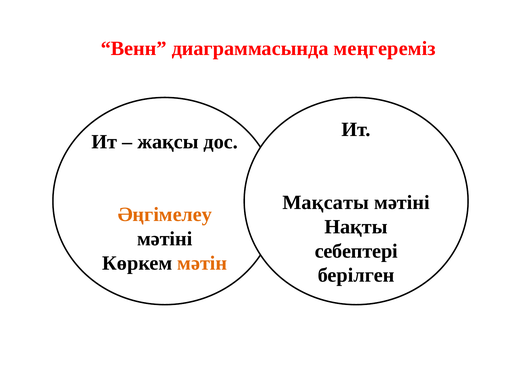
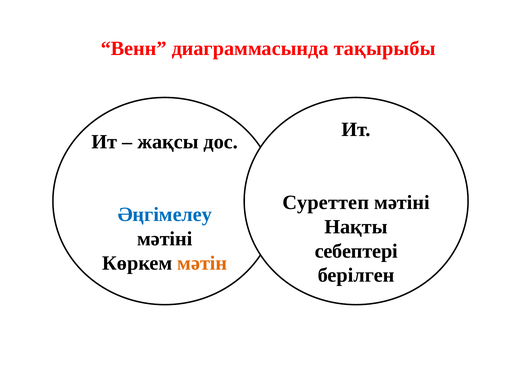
меңгереміз: меңгереміз -> тақырыбы
Мақсаты: Мақсаты -> Суреттеп
Әңгімелеу colour: orange -> blue
